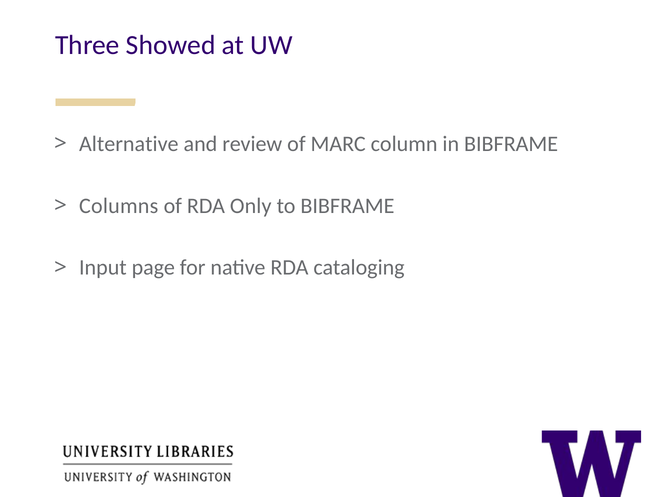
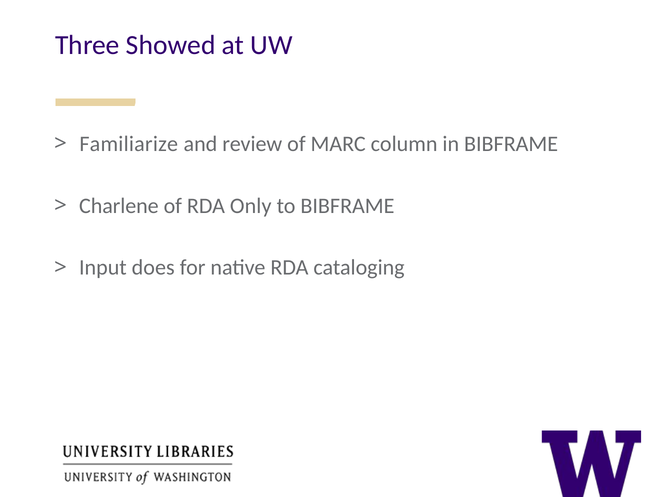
Alternative: Alternative -> Familiarize
Columns: Columns -> Charlene
page: page -> does
